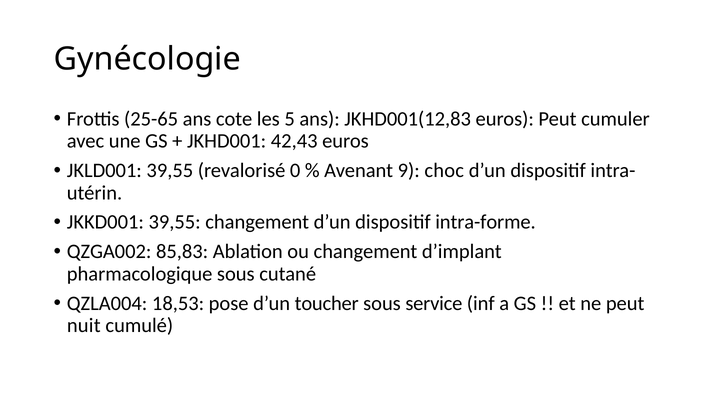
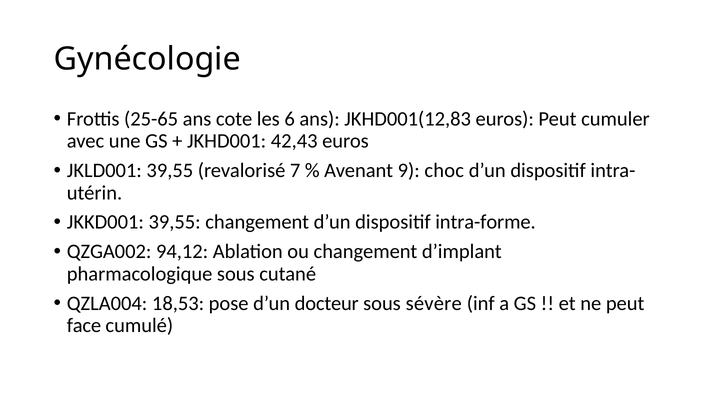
5: 5 -> 6
0: 0 -> 7
85,83: 85,83 -> 94,12
toucher: toucher -> docteur
service: service -> sévère
nuit: nuit -> face
